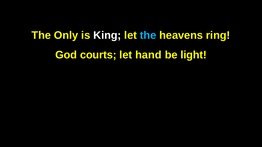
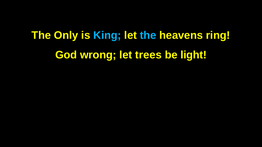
King colour: white -> light blue
courts: courts -> wrong
hand: hand -> trees
